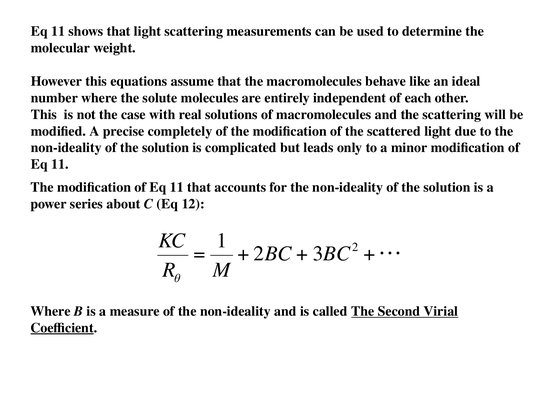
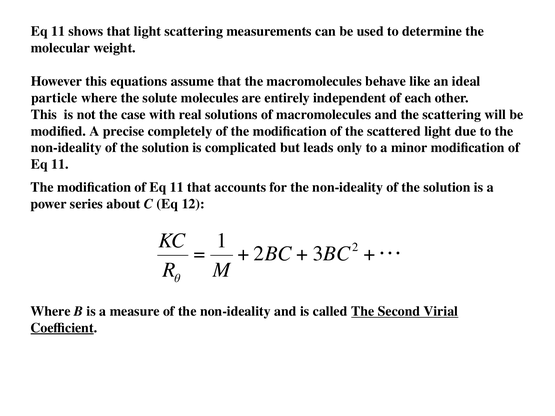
number: number -> particle
